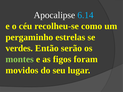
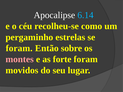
verdes at (19, 48): verdes -> foram
serão: serão -> sobre
montes colour: light green -> pink
figos: figos -> forte
